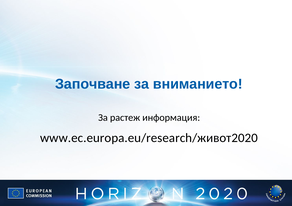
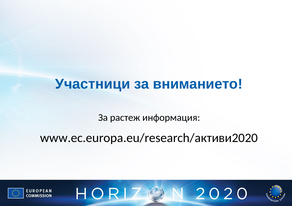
Започване: Започване -> Участници
www.ec.europa.eu/research/живот2020: www.ec.europa.eu/research/живот2020 -> www.ec.europa.eu/research/активи2020
